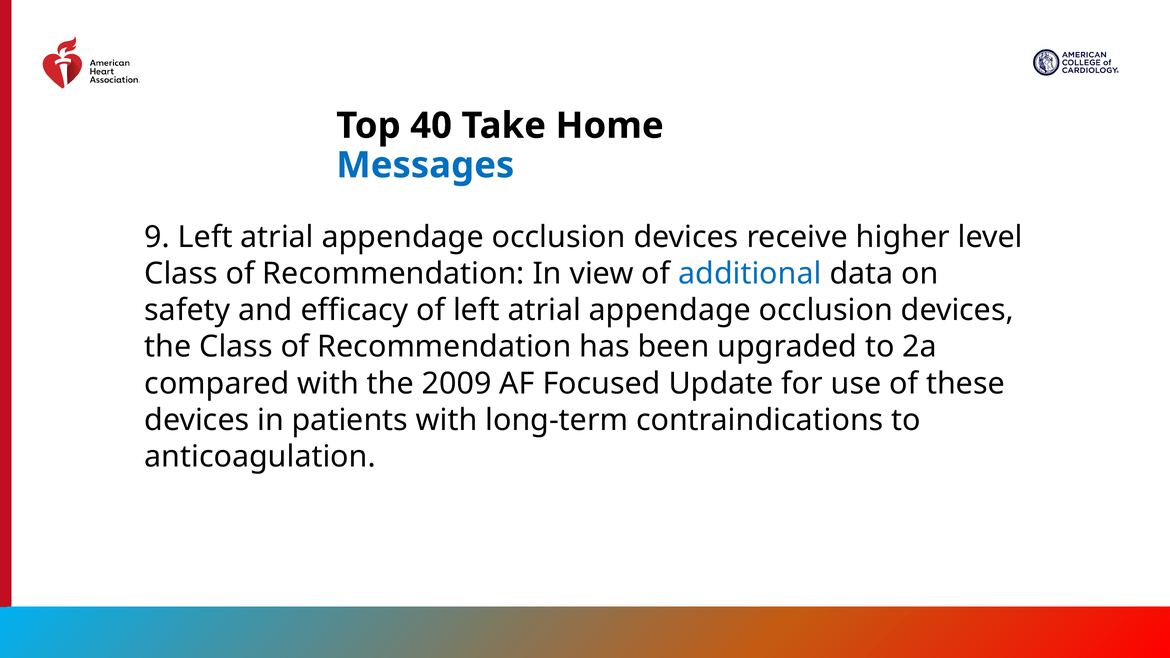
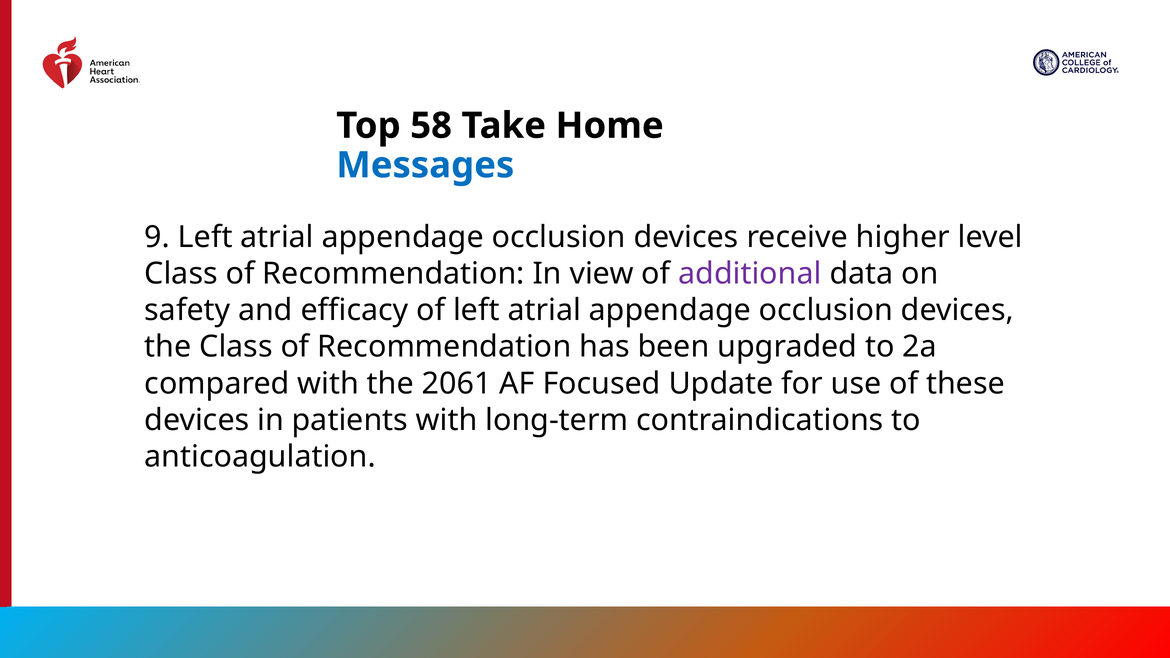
40: 40 -> 58
additional colour: blue -> purple
2009: 2009 -> 2061
